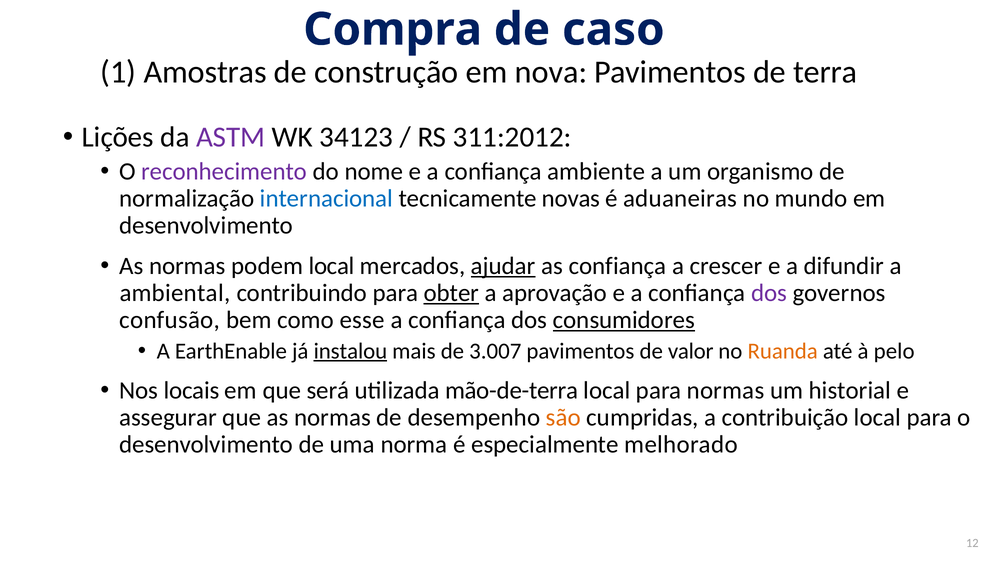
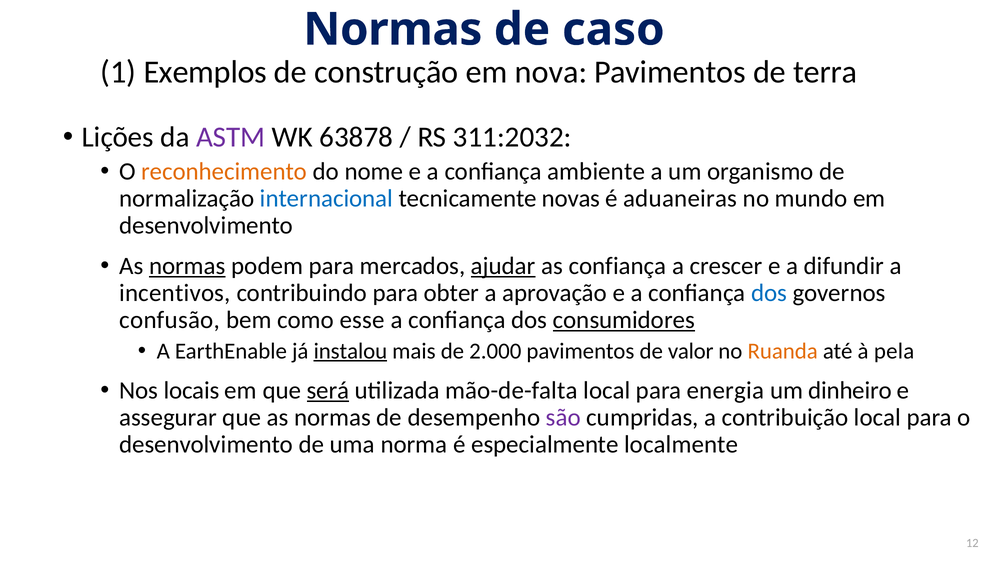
Compra at (393, 30): Compra -> Normas
Amostras: Amostras -> Exemplos
34123: 34123 -> 63878
311:2012: 311:2012 -> 311:2032
reconhecimento colour: purple -> orange
normas at (187, 266) underline: none -> present
podem local: local -> para
ambiental: ambiental -> incentivos
obter underline: present -> none
dos at (769, 293) colour: purple -> blue
3.007: 3.007 -> 2.000
pelo: pelo -> pela
será underline: none -> present
mão-de-terra: mão-de-terra -> mão-de-falta
para normas: normas -> energia
historial: historial -> dinheiro
são colour: orange -> purple
melhorado: melhorado -> localmente
